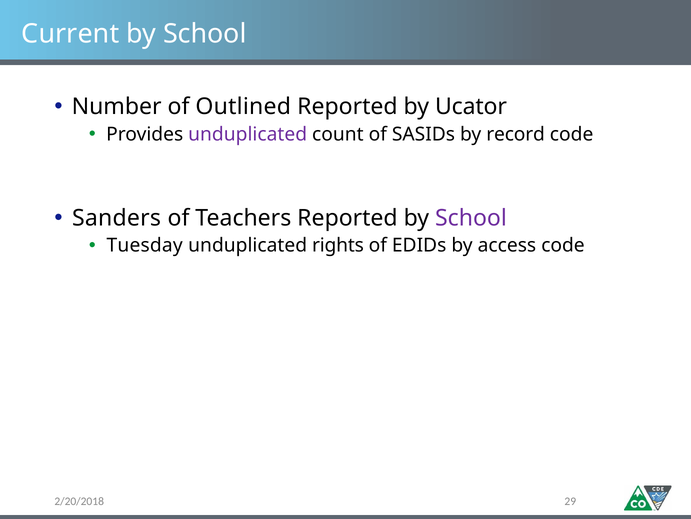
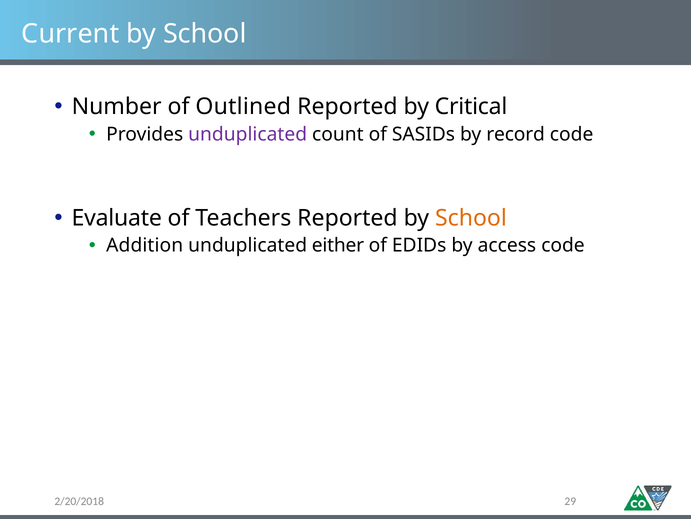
Ucator: Ucator -> Critical
Sanders: Sanders -> Evaluate
School at (471, 218) colour: purple -> orange
Tuesday: Tuesday -> Addition
rights: rights -> either
